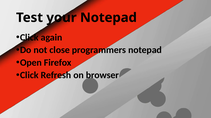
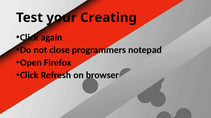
your Notepad: Notepad -> Creating
